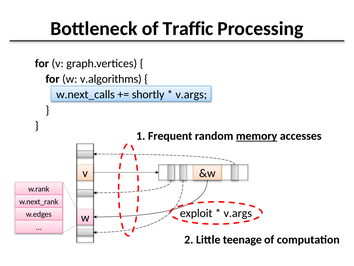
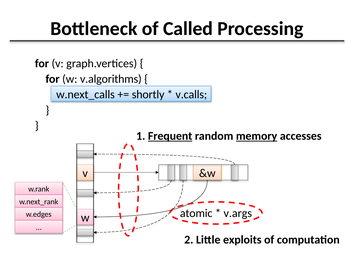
Traffic: Traffic -> Called
v.args at (191, 94): v.args -> v.calls
Frequent underline: none -> present
exploit: exploit -> atomic
teenage: teenage -> exploits
